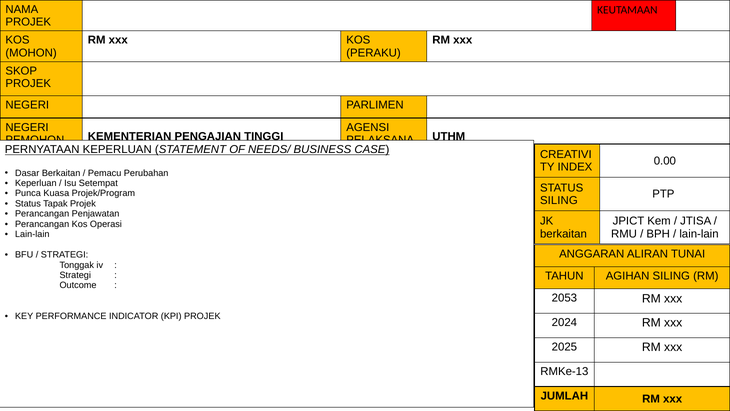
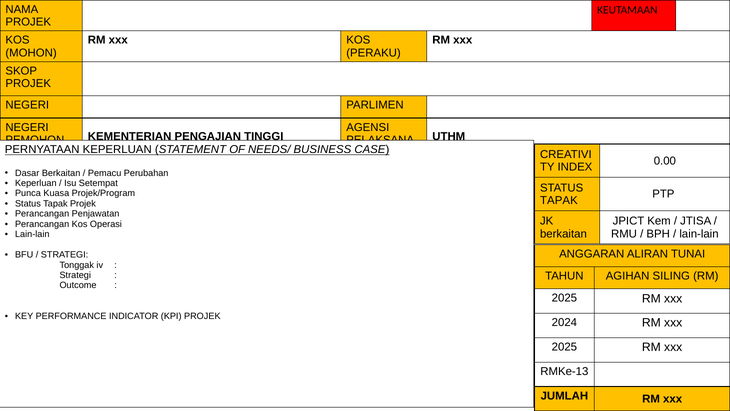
SILING at (559, 200): SILING -> TAPAK
2053 at (564, 298): 2053 -> 2025
